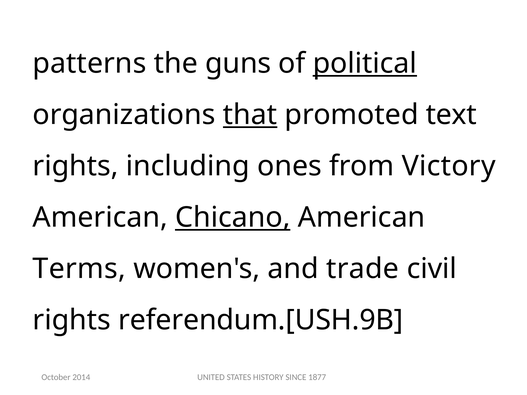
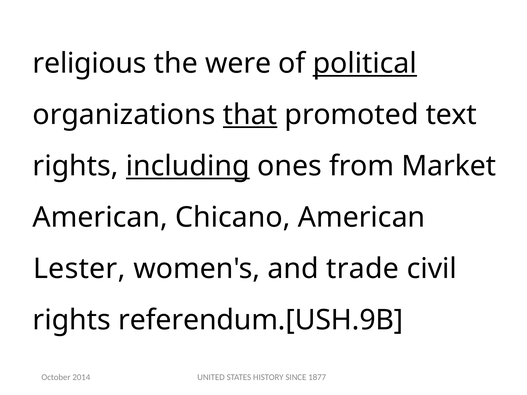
patterns: patterns -> religious
guns: guns -> were
including underline: none -> present
Victory: Victory -> Market
Chicano underline: present -> none
Terms: Terms -> Lester
